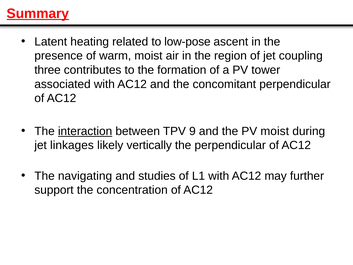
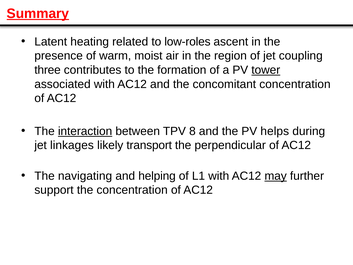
low-pose: low-pose -> low-roles
tower underline: none -> present
concomitant perpendicular: perpendicular -> concentration
9: 9 -> 8
PV moist: moist -> helps
vertically: vertically -> transport
studies: studies -> helping
may underline: none -> present
